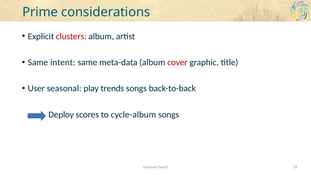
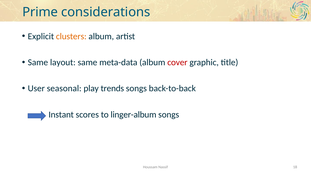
clusters colour: red -> orange
intent: intent -> layout
Deploy: Deploy -> Instant
cycle-album: cycle-album -> linger-album
